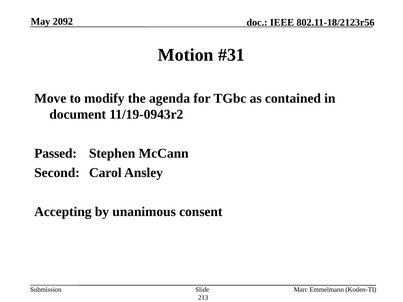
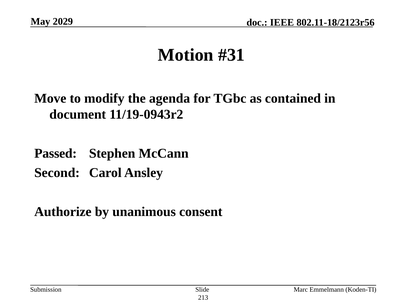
2092: 2092 -> 2029
Accepting: Accepting -> Authorize
